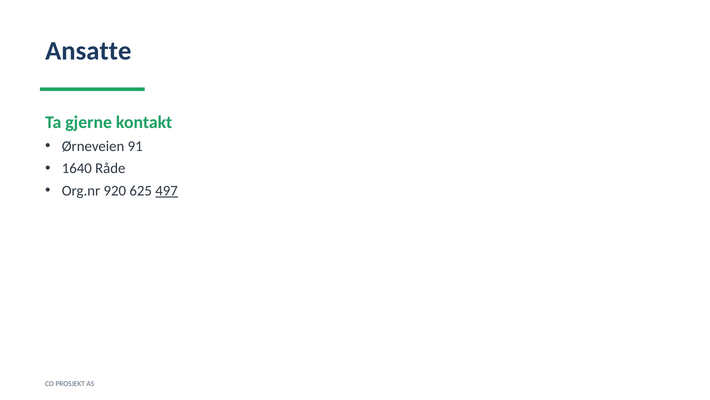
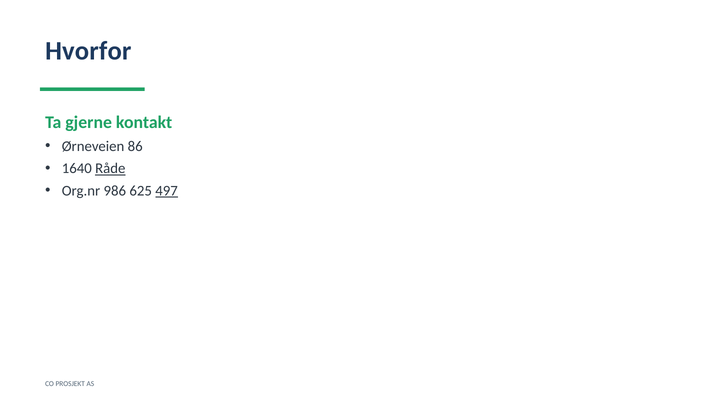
Ansatte: Ansatte -> Hvorfor
91: 91 -> 86
Råde underline: none -> present
920: 920 -> 986
